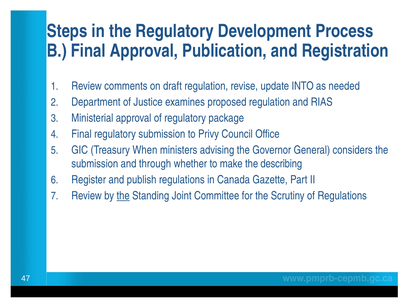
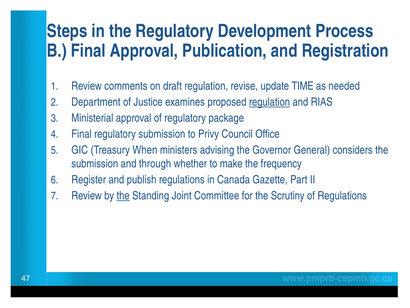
INTO: INTO -> TIME
regulation at (269, 102) underline: none -> present
describing: describing -> frequency
